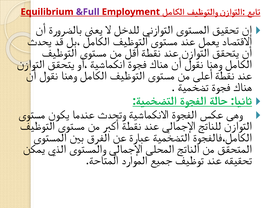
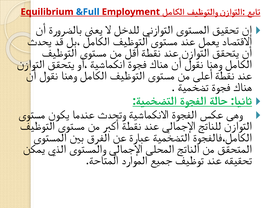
&Full colour: purple -> blue
